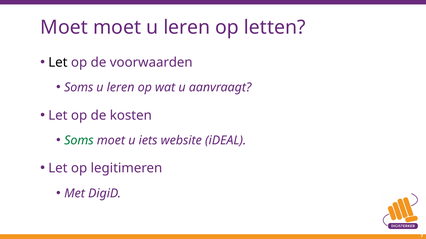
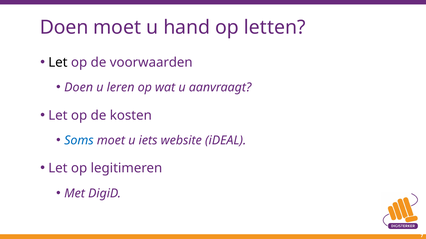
Moet at (64, 27): Moet -> Doen
moet u leren: leren -> hand
Soms at (79, 88): Soms -> Doen
Soms at (79, 141) colour: green -> blue
